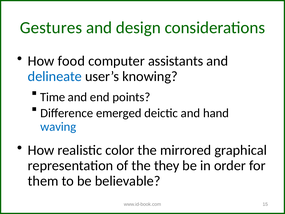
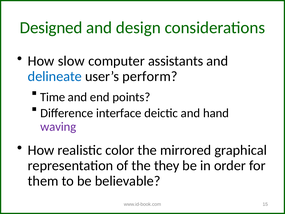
Gestures: Gestures -> Designed
food: food -> slow
knowing: knowing -> perform
emerged: emerged -> interface
waving colour: blue -> purple
